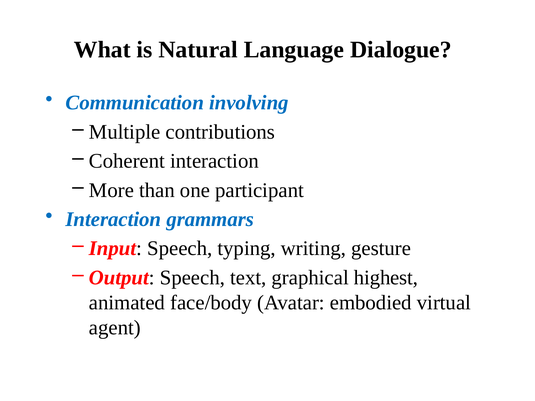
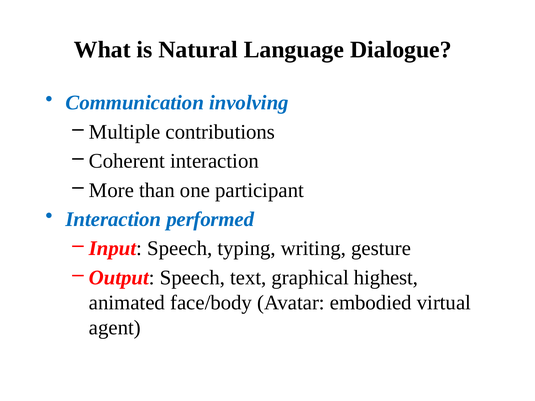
grammars: grammars -> performed
